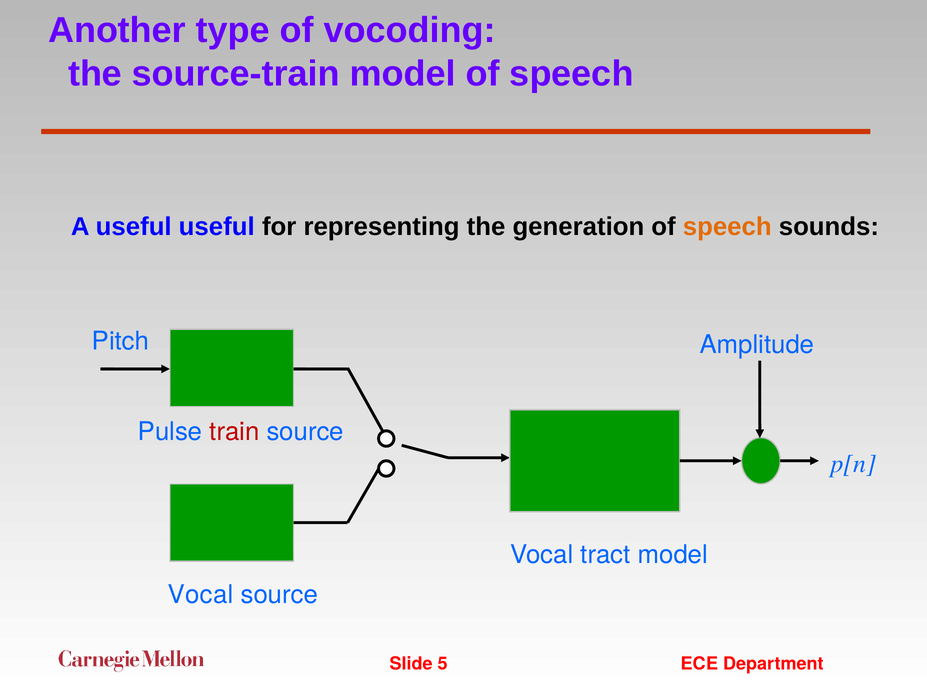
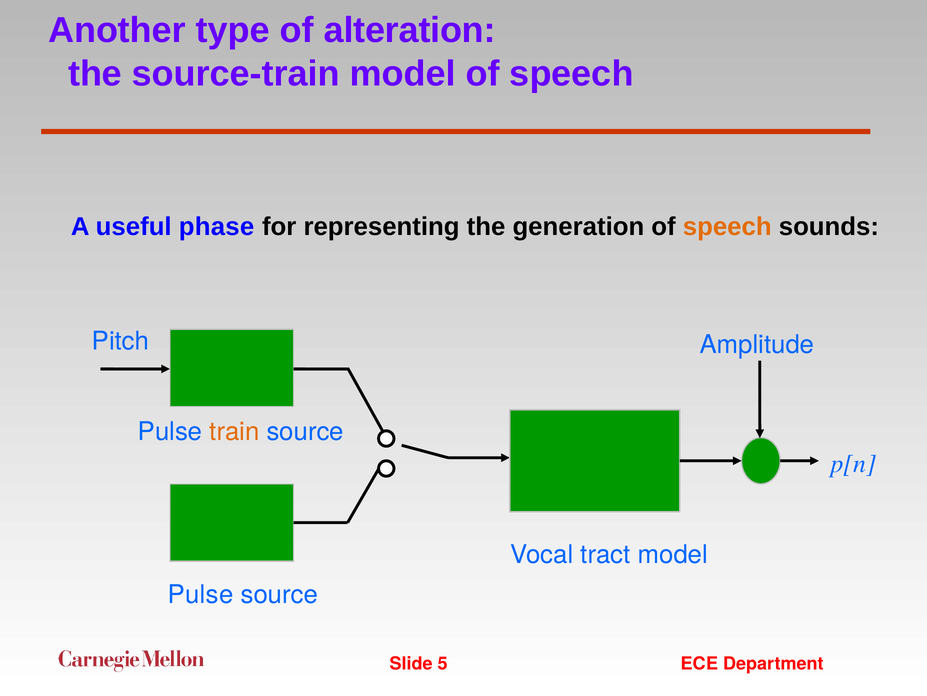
vocoding: vocoding -> alteration
useful useful: useful -> phase
train colour: red -> orange
Vocal at (201, 594): Vocal -> Pulse
